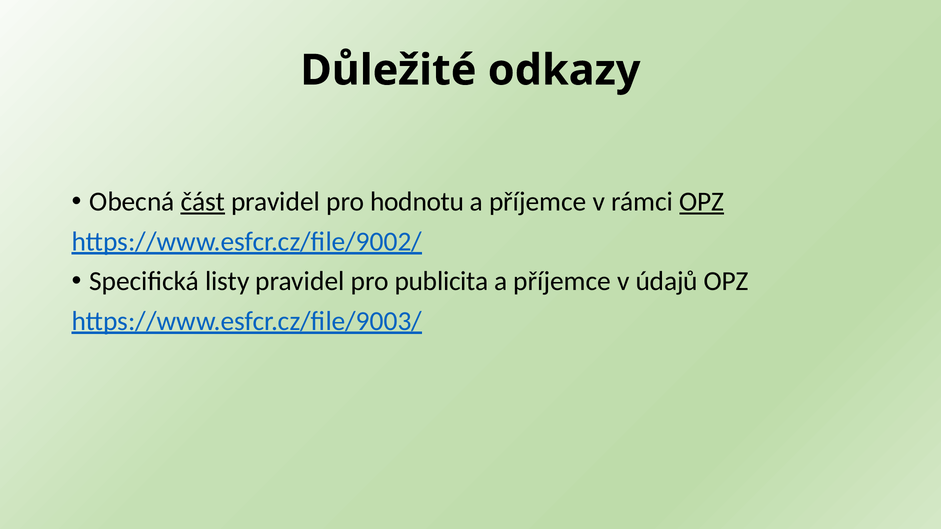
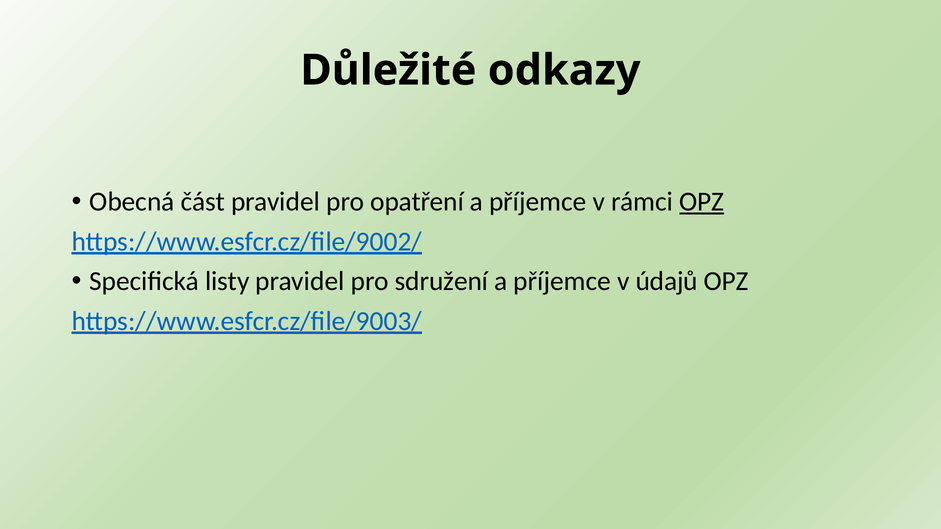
část underline: present -> none
hodnotu: hodnotu -> opatření
publicita: publicita -> sdružení
